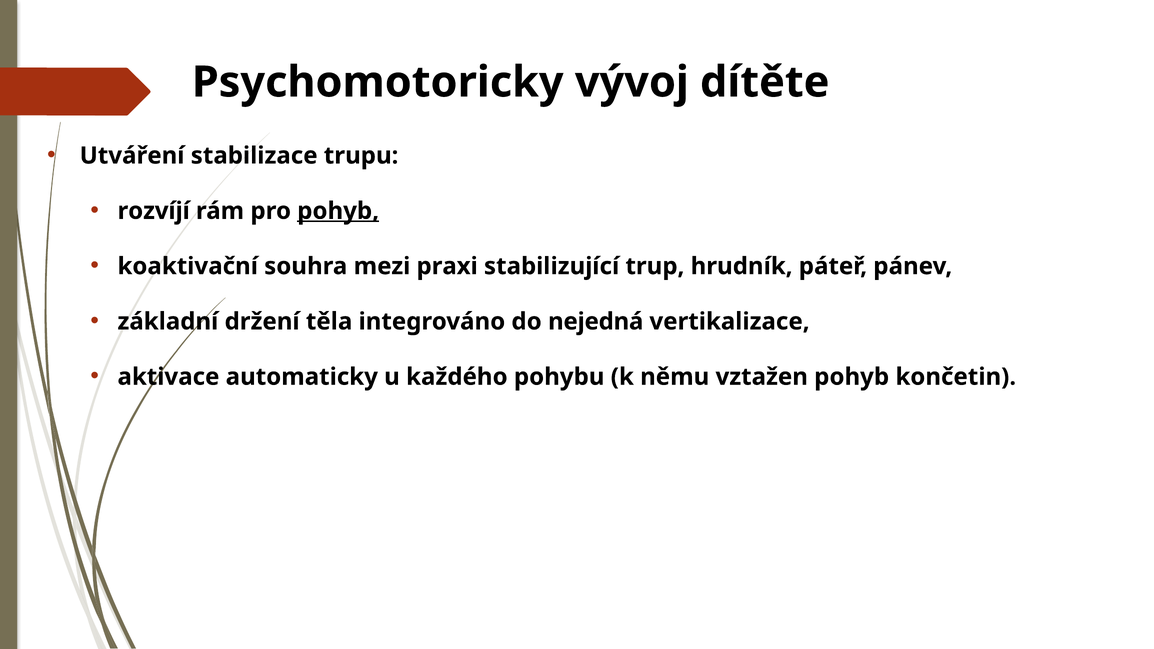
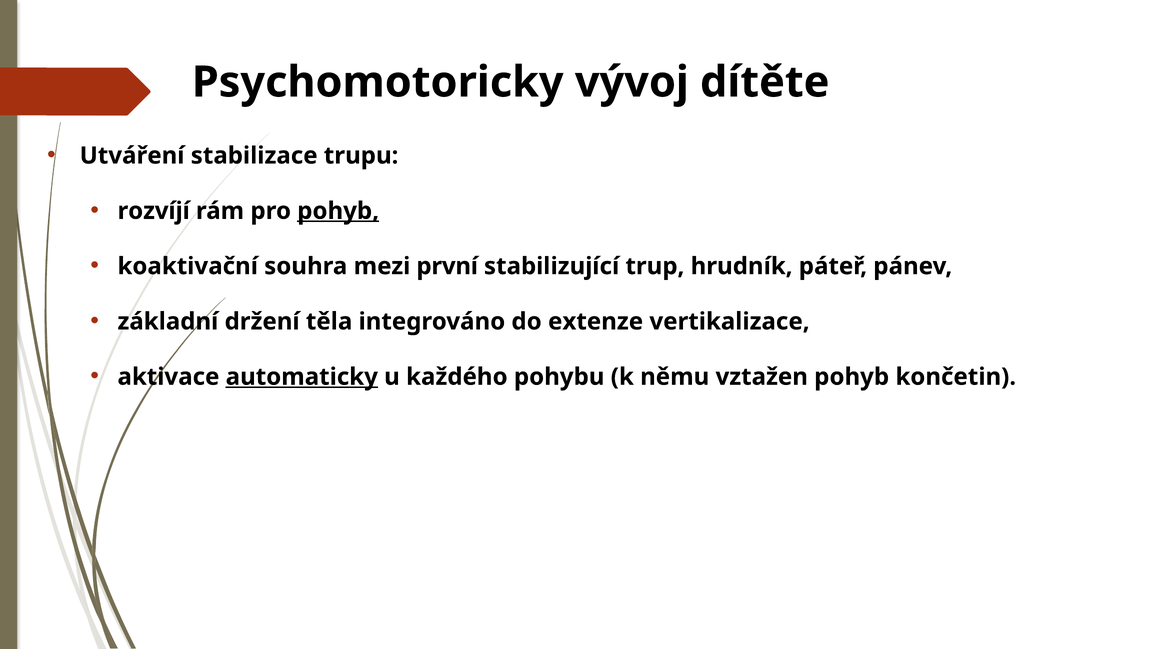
praxi: praxi -> první
nejedná: nejedná -> extenze
automaticky underline: none -> present
